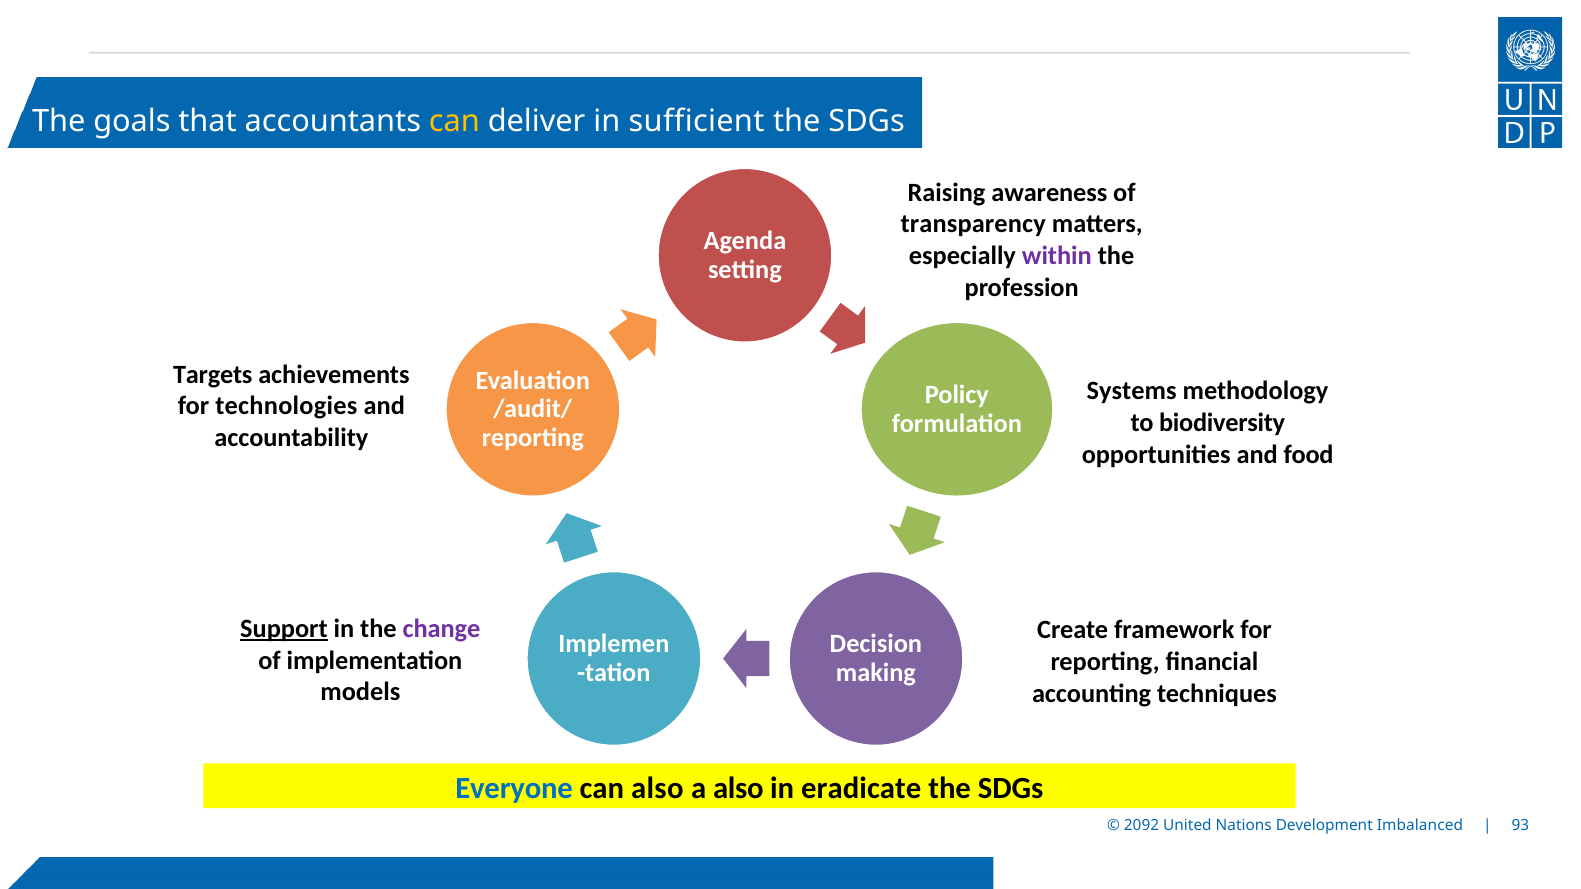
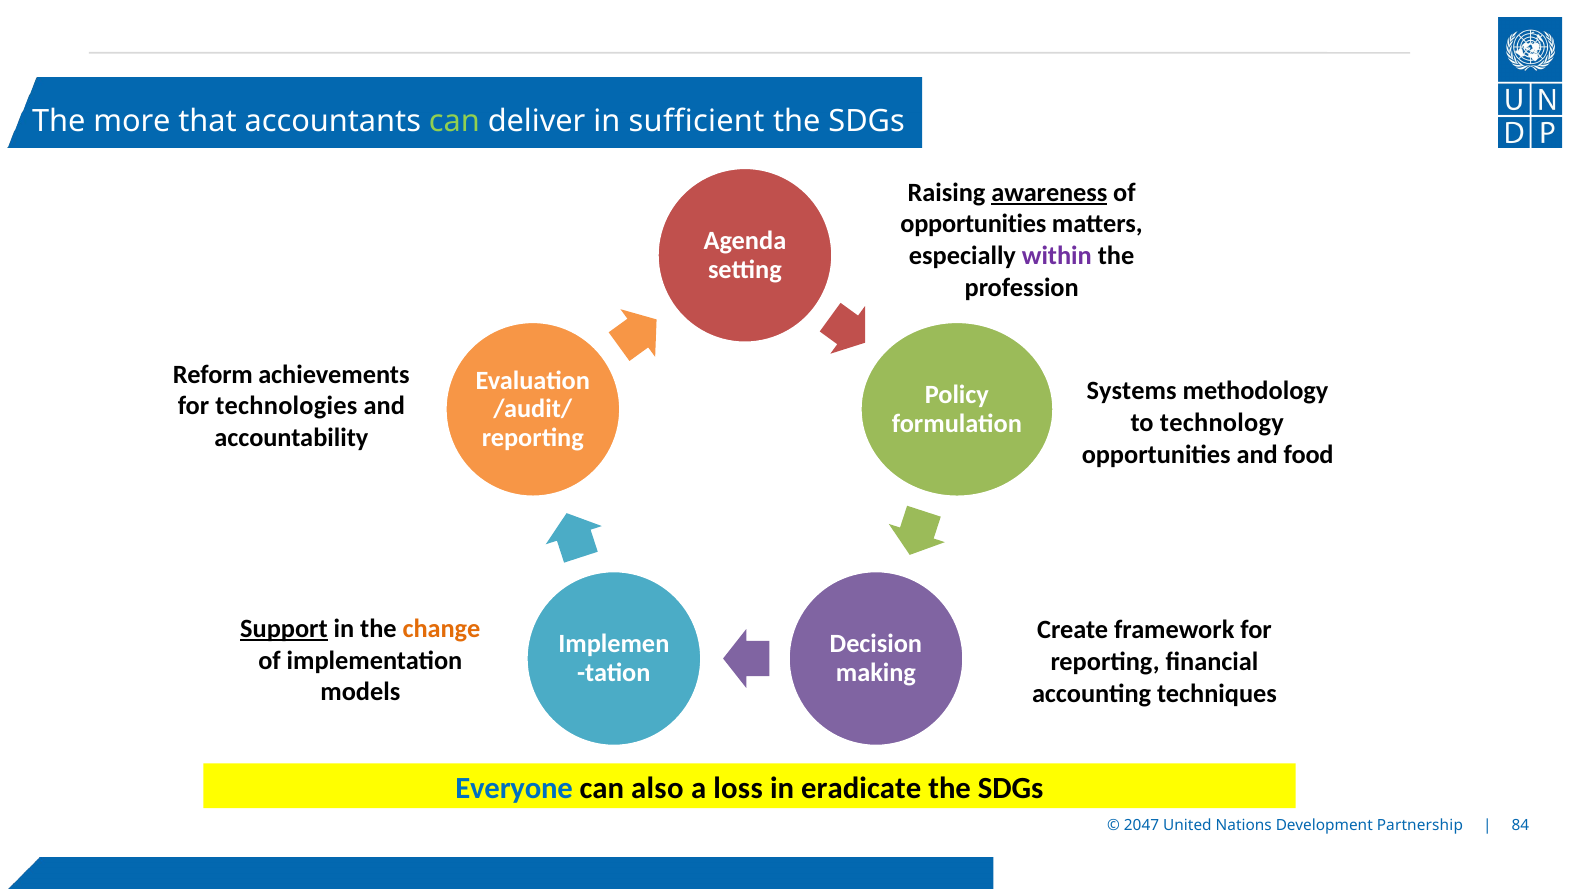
goals: goals -> more
can at (454, 121) colour: yellow -> light green
awareness underline: none -> present
transparency at (973, 224): transparency -> opportunities
Targets: Targets -> Reform
biodiversity: biodiversity -> technology
change colour: purple -> orange
a also: also -> loss
2092: 2092 -> 2047
Imbalanced: Imbalanced -> Partnership
93: 93 -> 84
